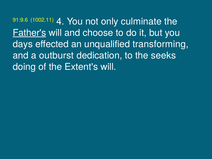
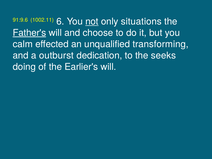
4: 4 -> 6
not underline: none -> present
culminate: culminate -> situations
days: days -> calm
Extent's: Extent's -> Earlier's
